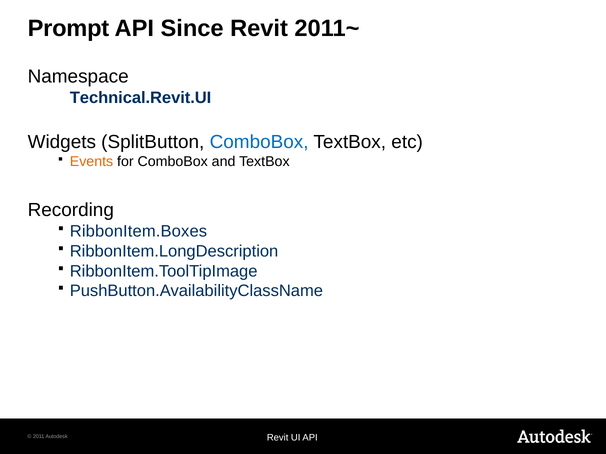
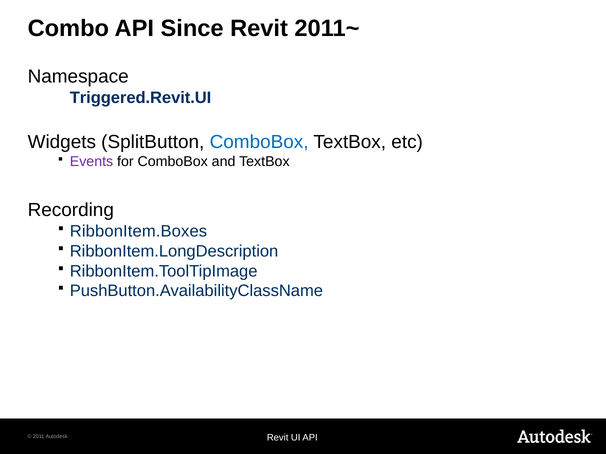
Prompt: Prompt -> Combo
Technical.Revit.UI: Technical.Revit.UI -> Triggered.Revit.UI
Events colour: orange -> purple
